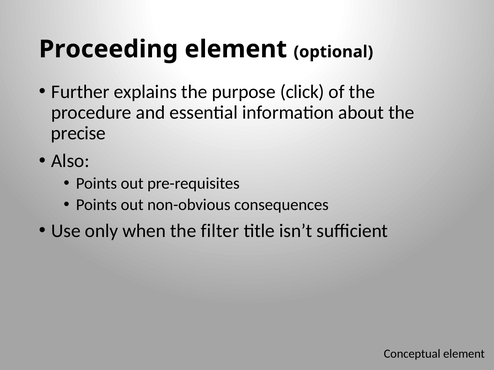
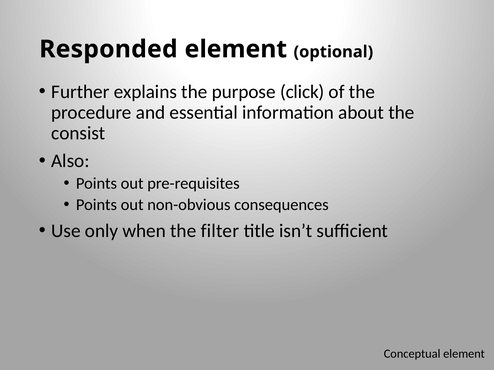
Proceeding: Proceeding -> Responded
precise: precise -> consist
